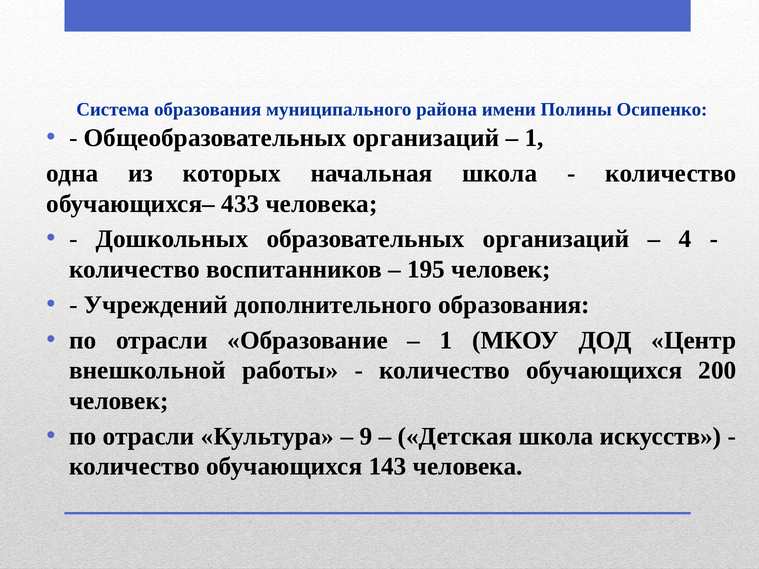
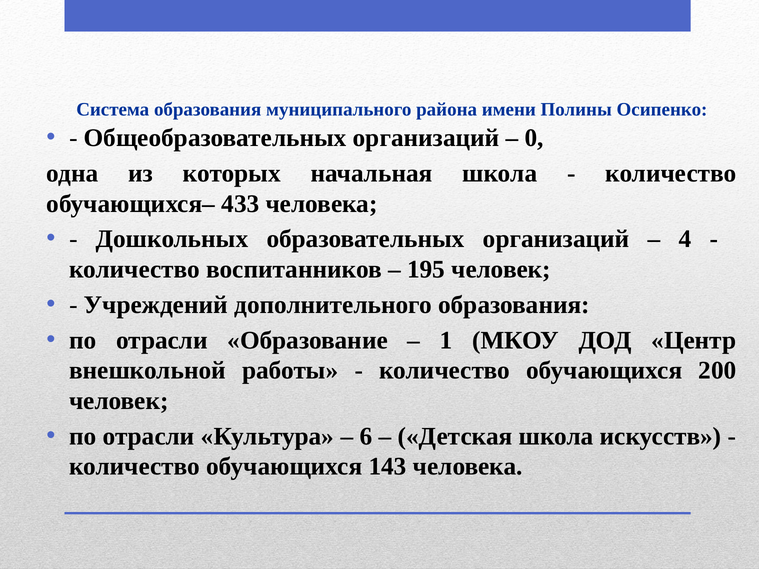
1 at (534, 138): 1 -> 0
9: 9 -> 6
